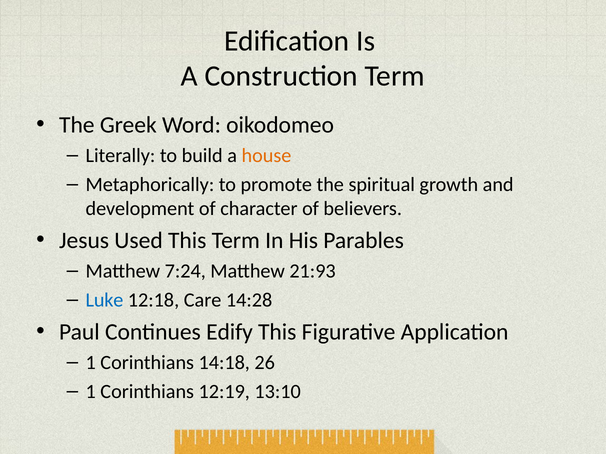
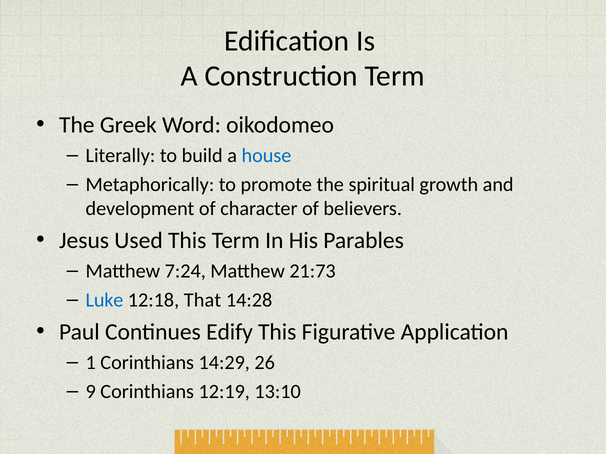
house colour: orange -> blue
21:93: 21:93 -> 21:73
Care: Care -> That
14:18: 14:18 -> 14:29
1 at (91, 392): 1 -> 9
